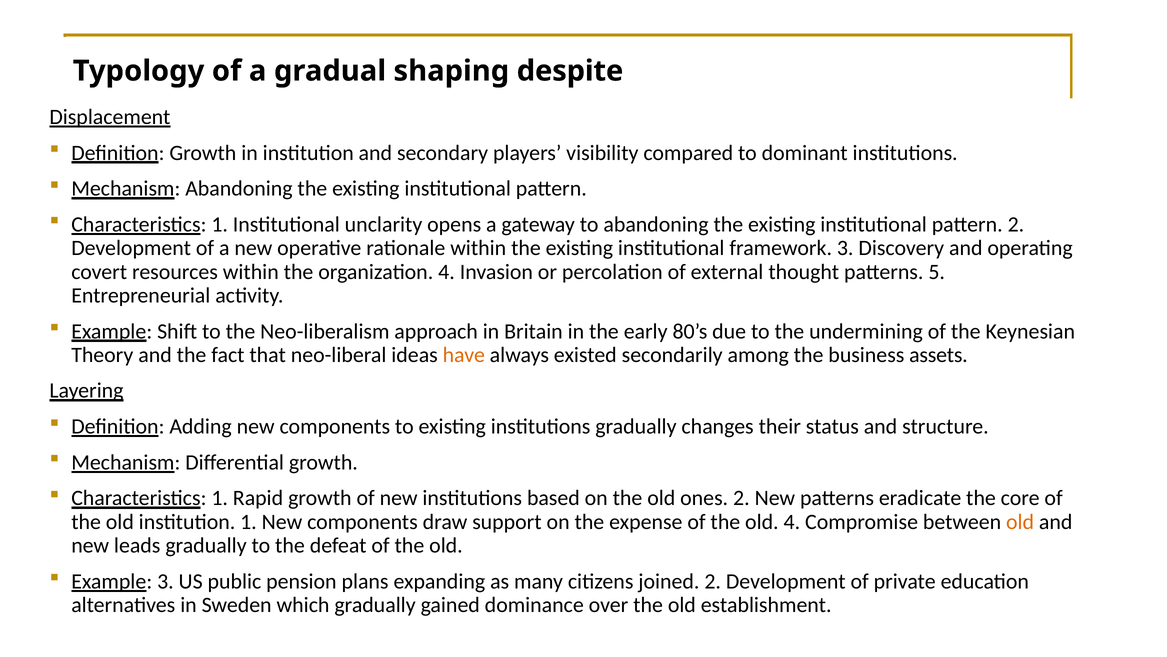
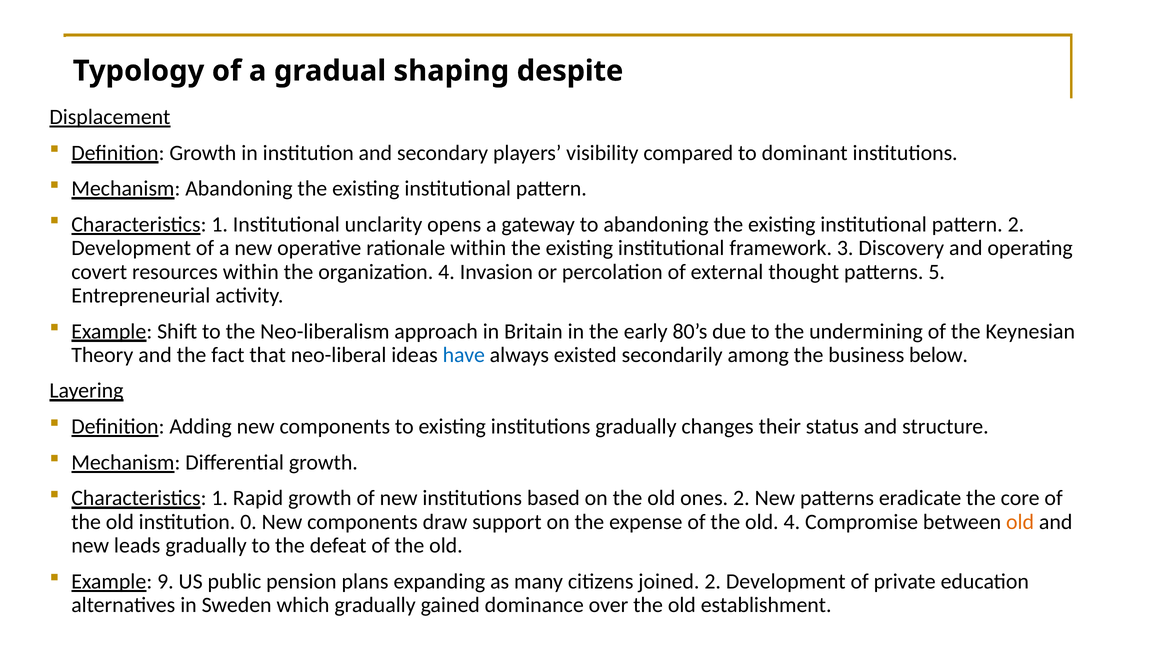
have colour: orange -> blue
assets: assets -> below
institution 1: 1 -> 0
Example 3: 3 -> 9
